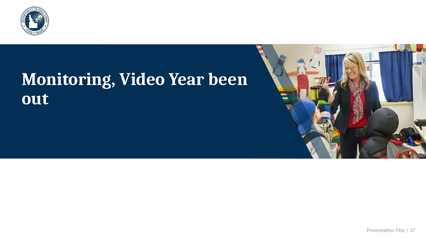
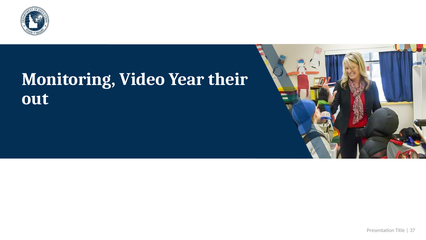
been: been -> their
